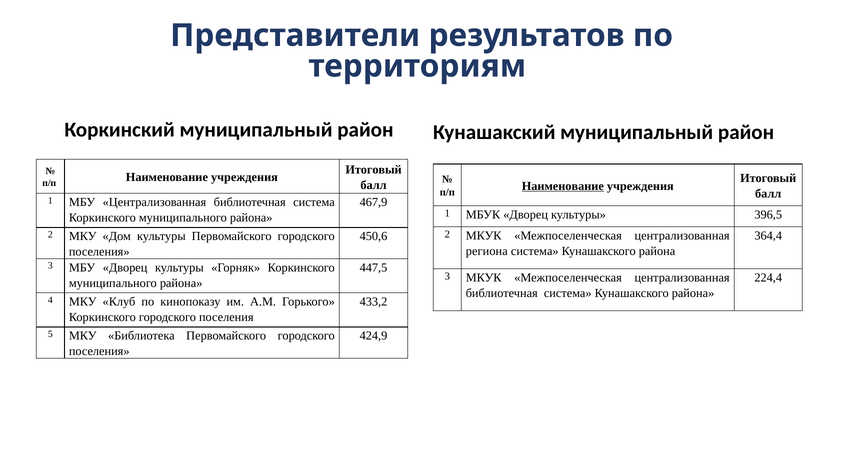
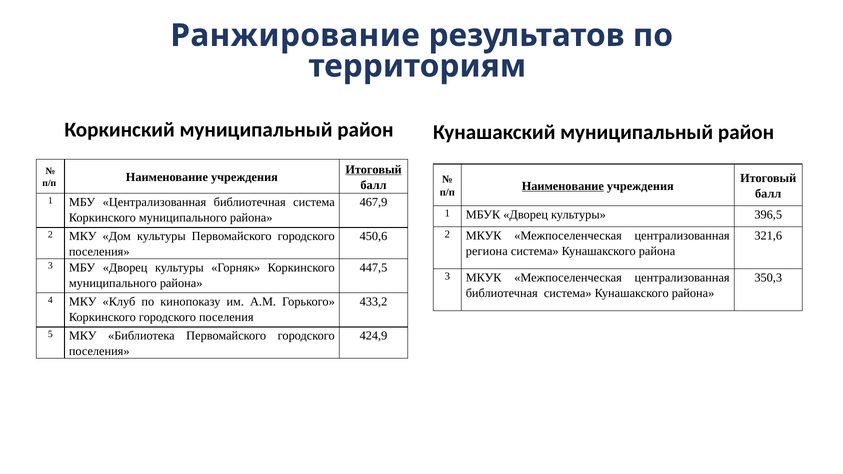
Представители: Представители -> Ранжирование
Итоговый at (374, 170) underline: none -> present
364,4: 364,4 -> 321,6
224,4: 224,4 -> 350,3
